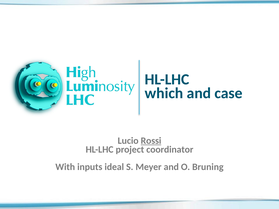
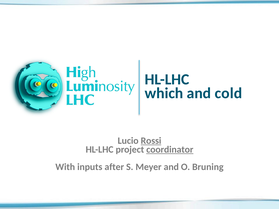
case: case -> cold
coordinator underline: none -> present
ideal: ideal -> after
